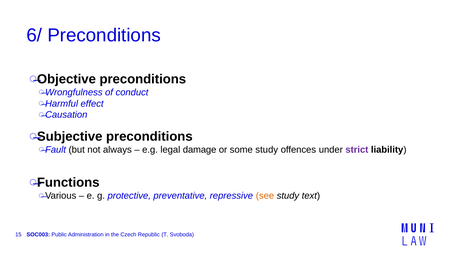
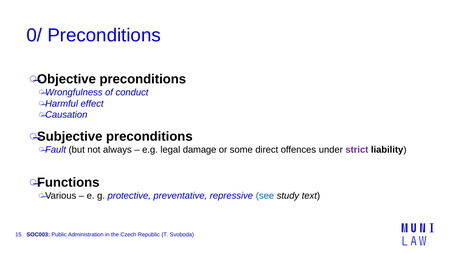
6/: 6/ -> 0/
some study: study -> direct
see colour: orange -> blue
